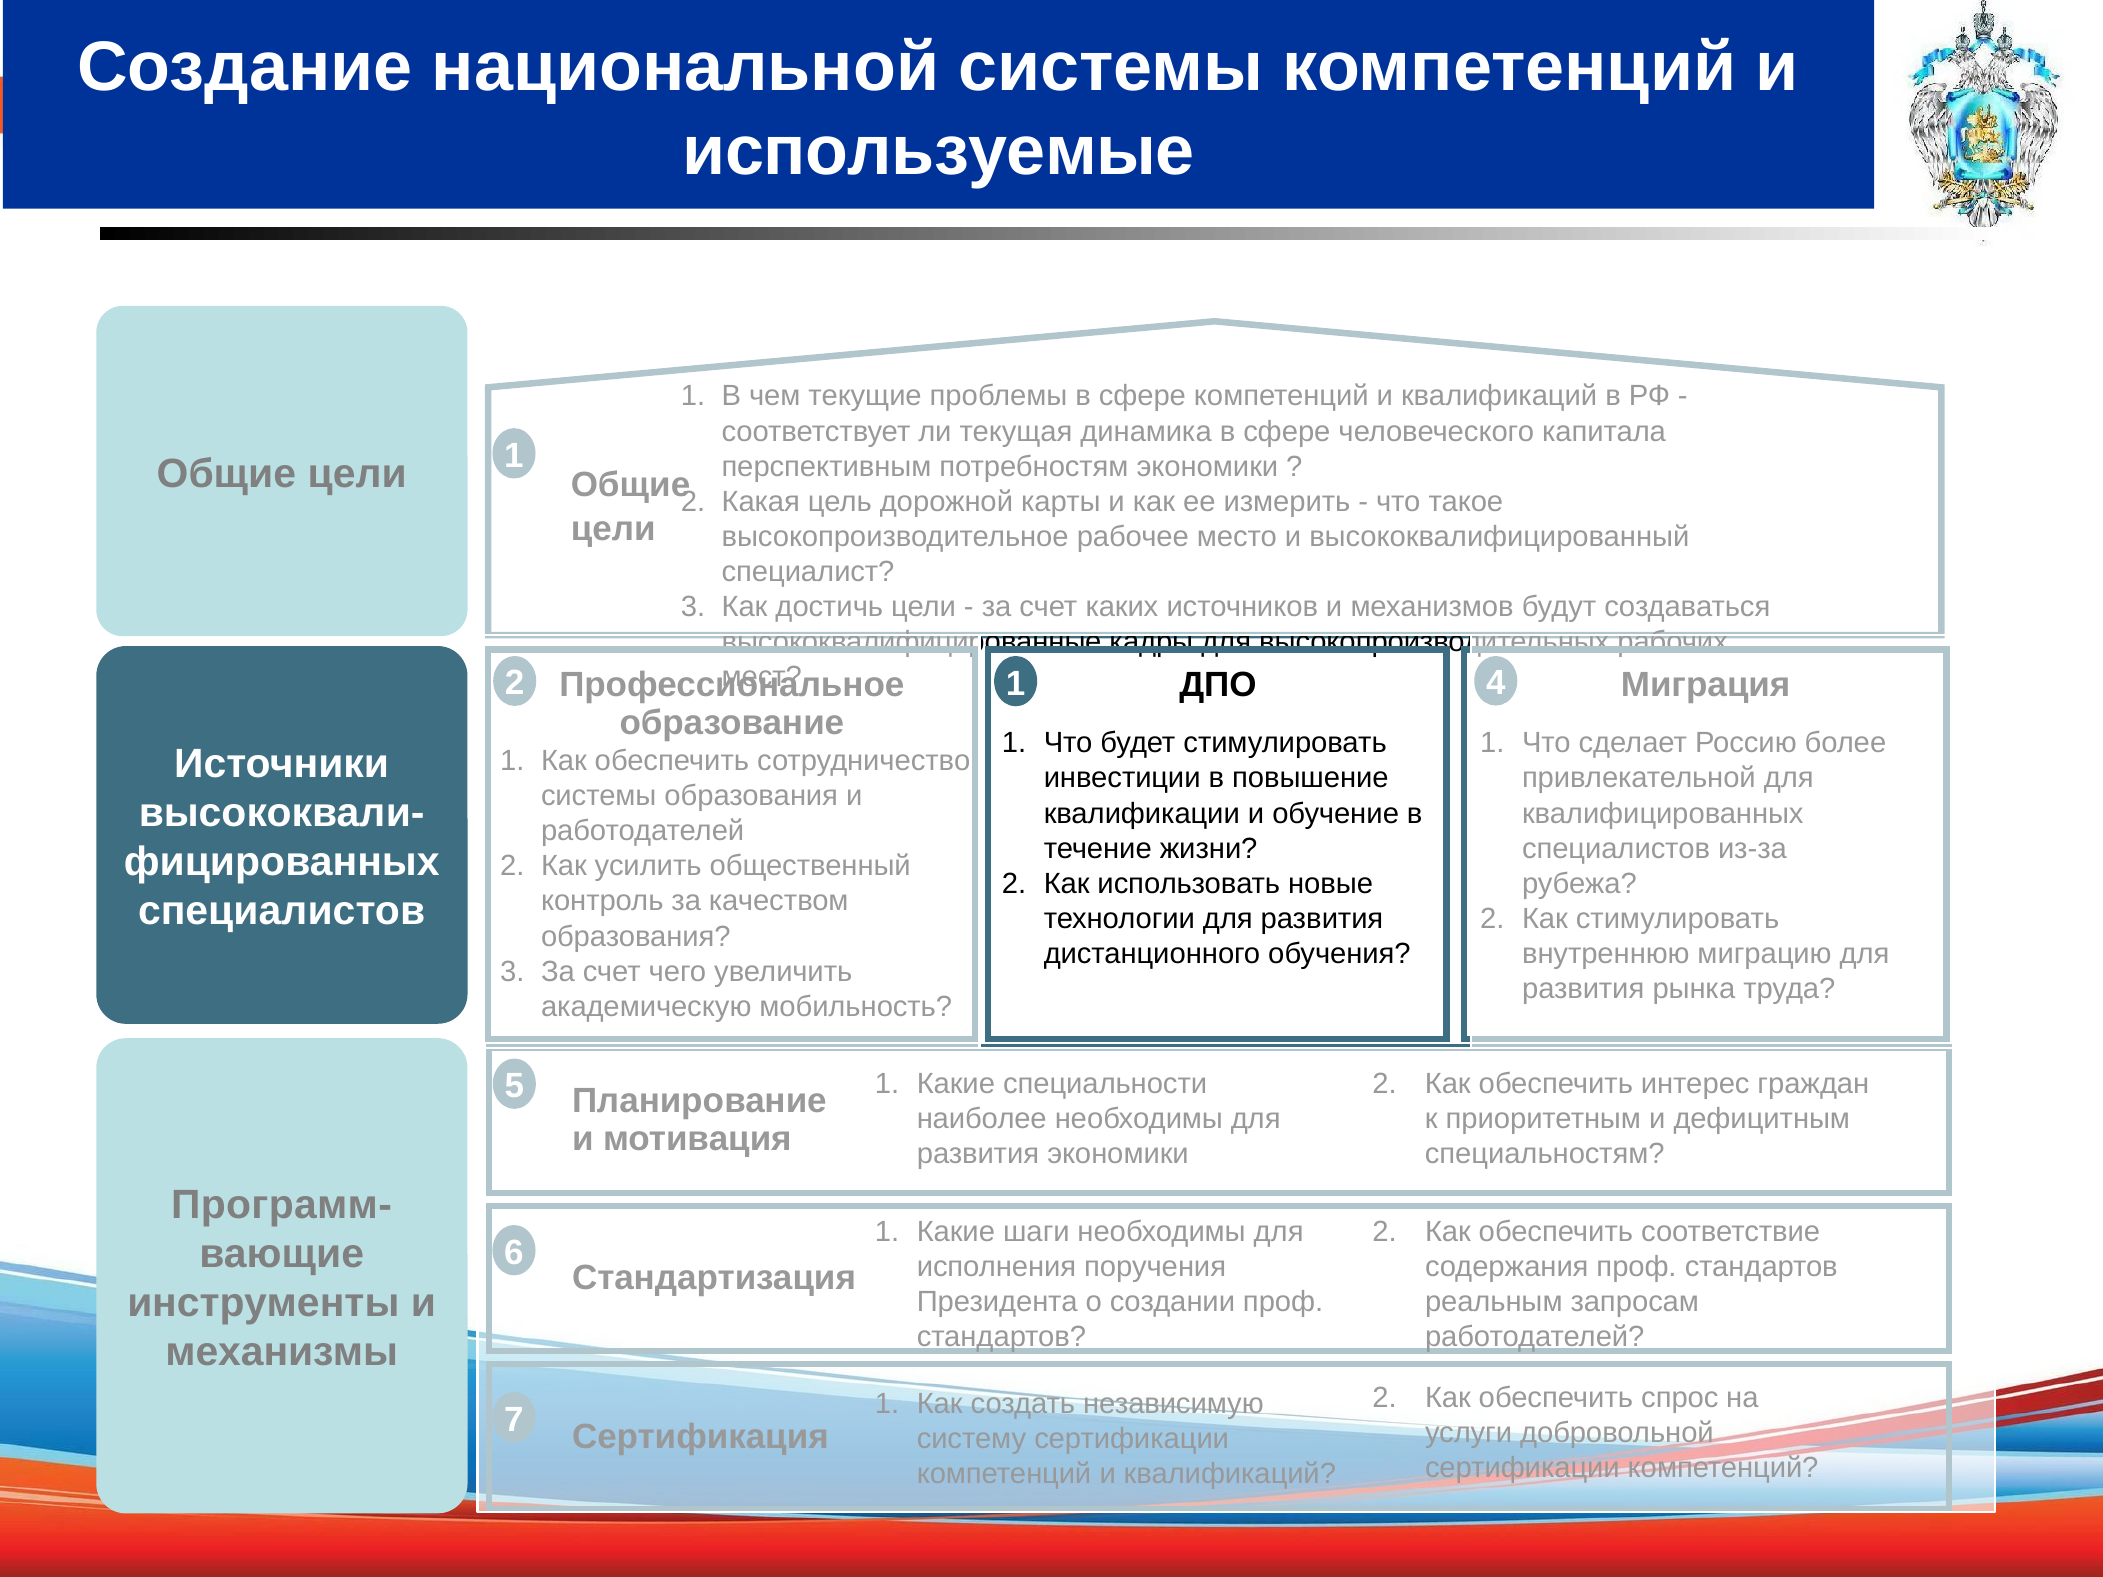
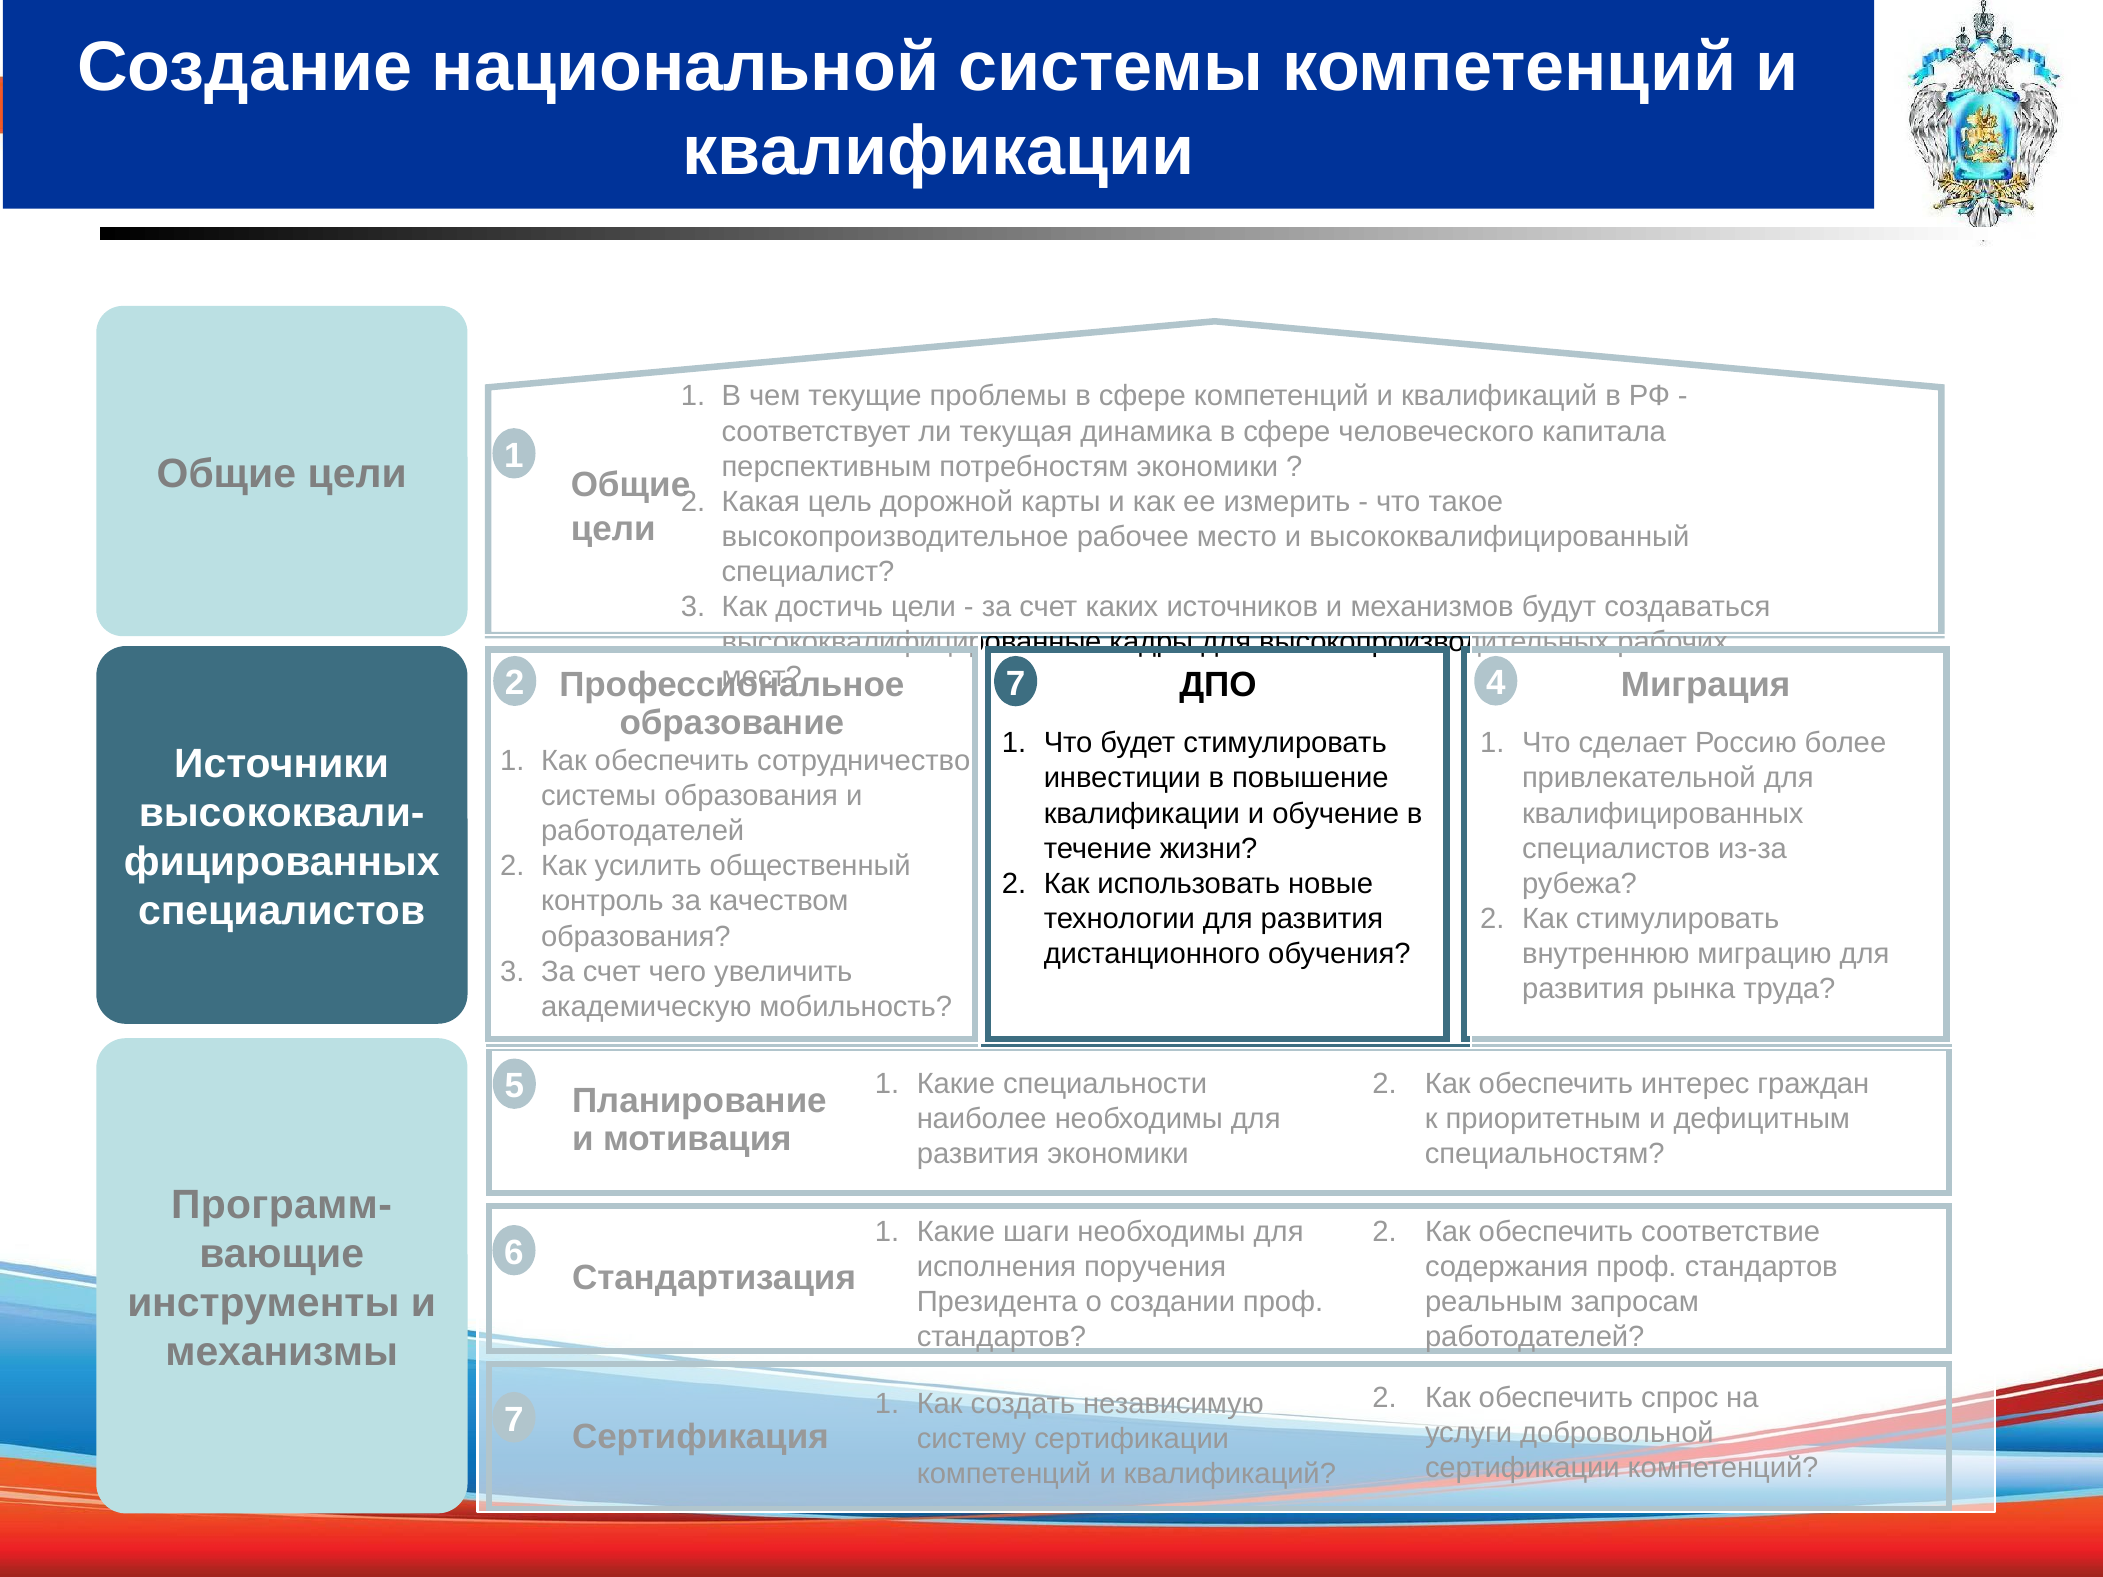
используемые at (939, 151): используемые -> квалификации
1 at (1016, 684): 1 -> 7
